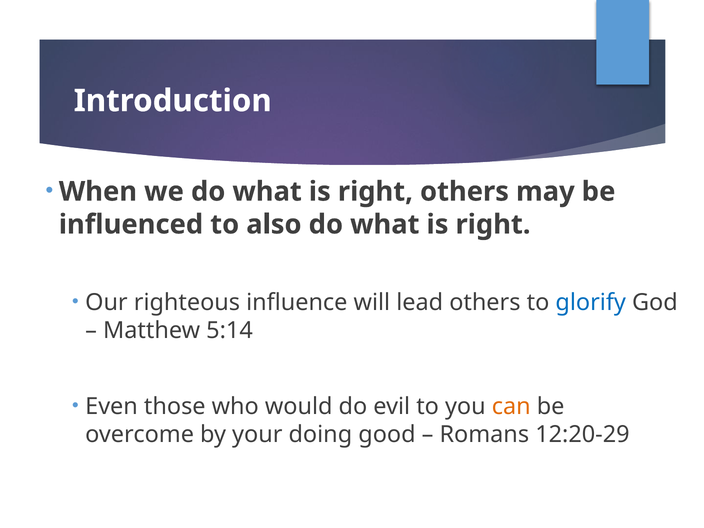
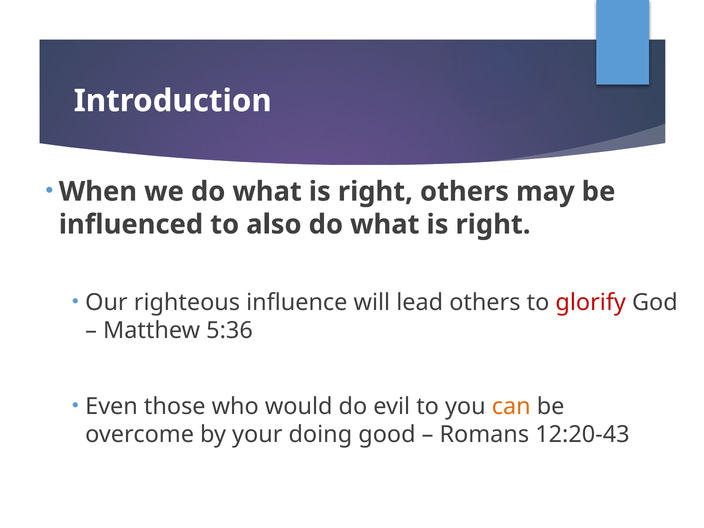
glorify colour: blue -> red
5:14: 5:14 -> 5:36
12:20-29: 12:20-29 -> 12:20-43
